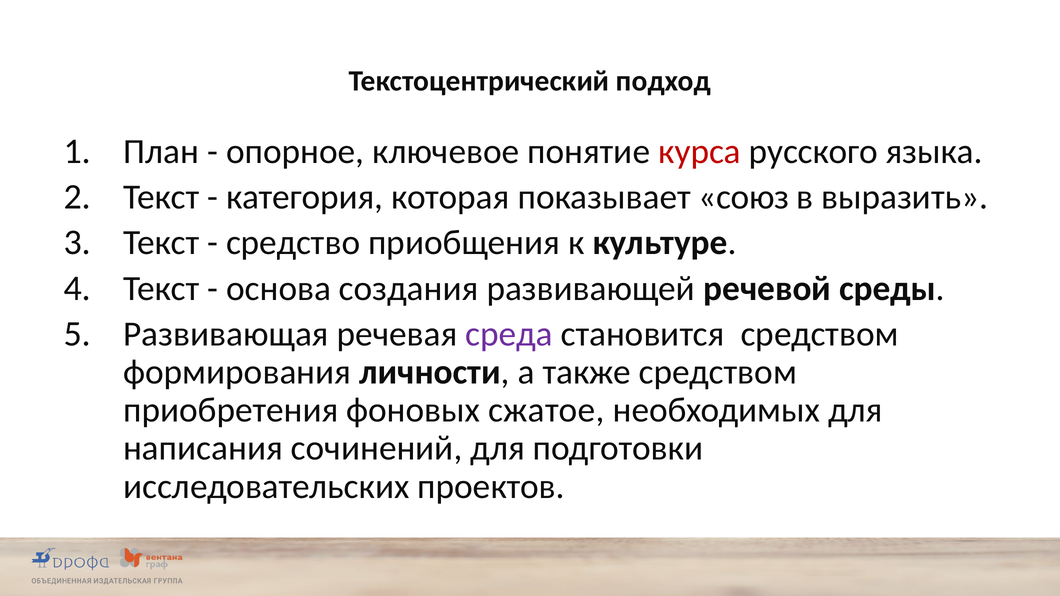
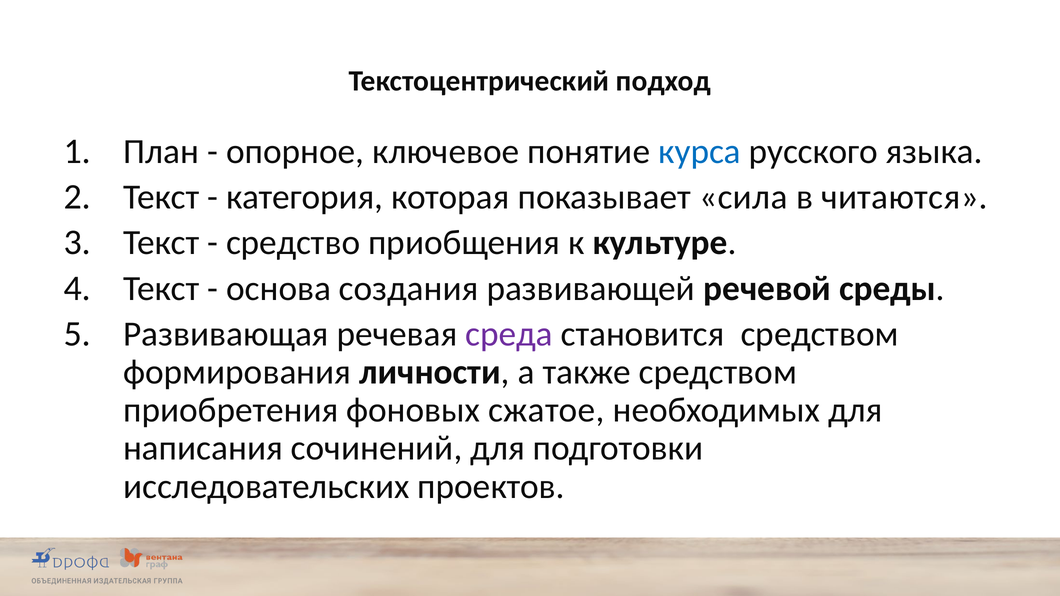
курса colour: red -> blue
союз: союз -> сила
выразить: выразить -> читаются
